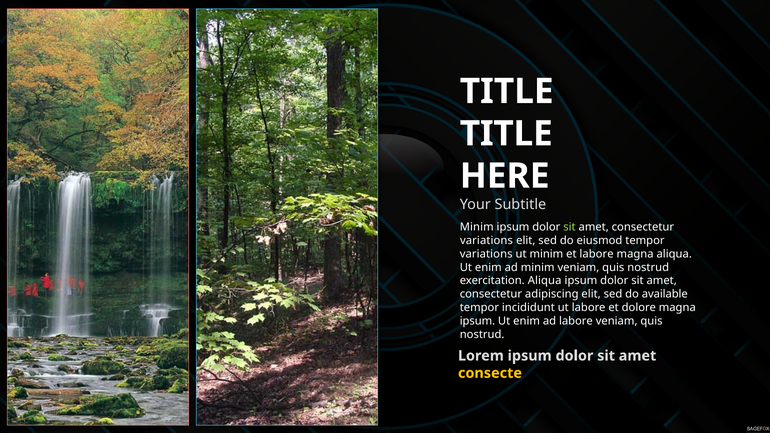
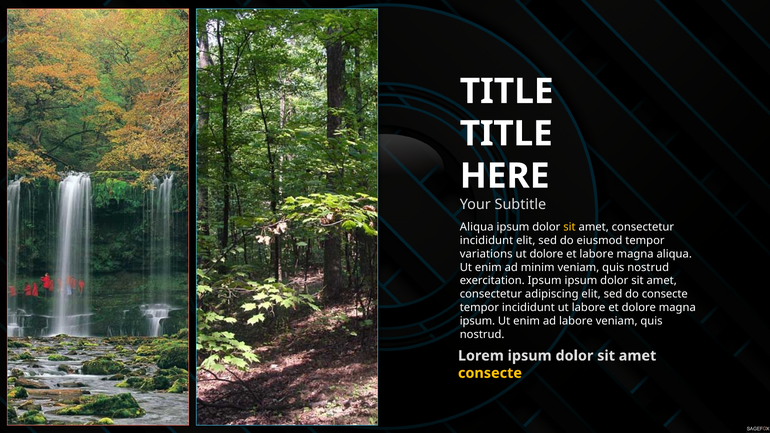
Minim at (477, 227): Minim -> Aliqua
sit at (569, 227) colour: light green -> yellow
variations at (486, 240): variations -> incididunt
ut minim: minim -> dolore
exercitation Aliqua: Aliqua -> Ipsum
do available: available -> consecte
